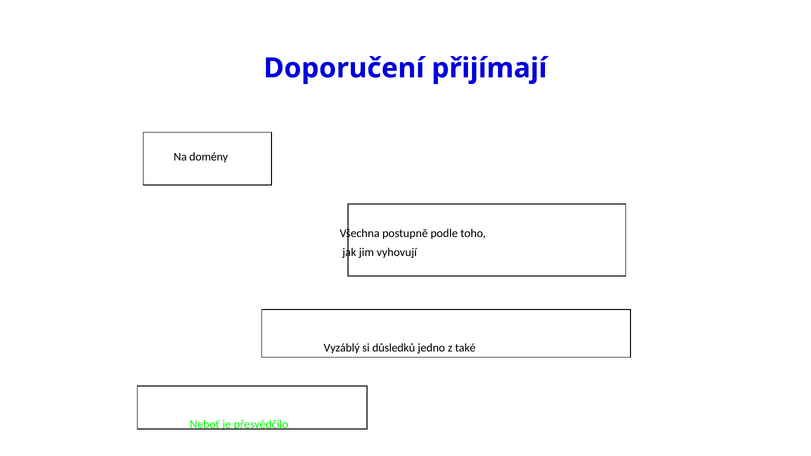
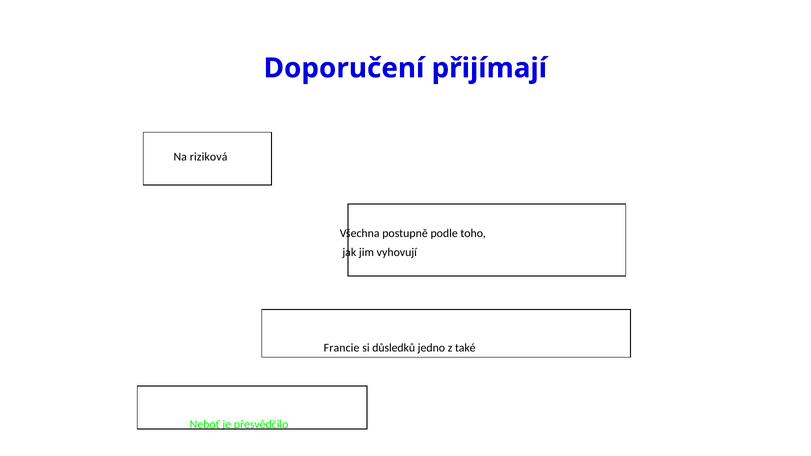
domény: domény -> riziková
Vyzáblý: Vyzáblý -> Francie
